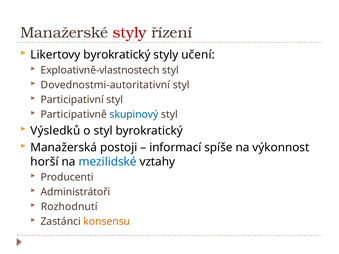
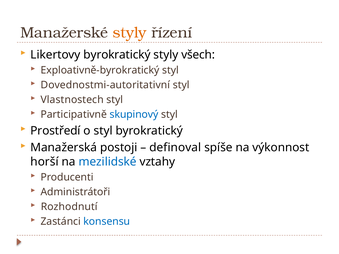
styly at (130, 33) colour: red -> orange
učení: učení -> všech
Exploativně-vlastnostech: Exploativně-vlastnostech -> Exploativně-byrokratický
Participativní: Participativní -> Vlastnostech
Výsledků: Výsledků -> Prostředí
informací: informací -> definoval
konsensu colour: orange -> blue
